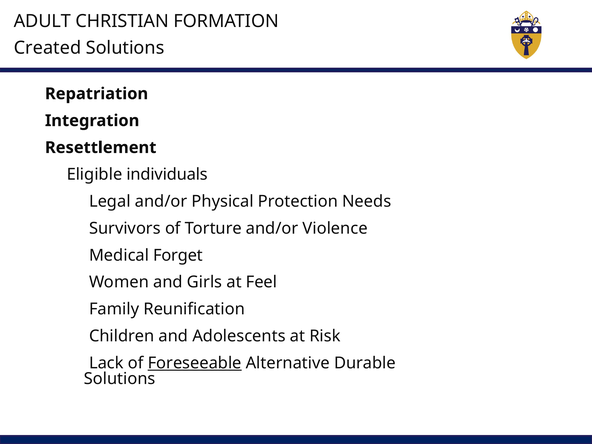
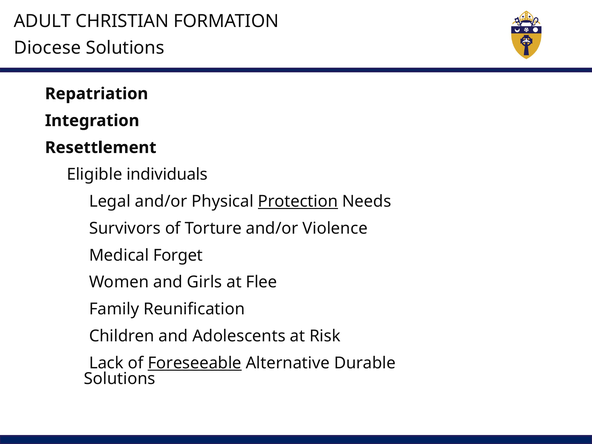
Created: Created -> Diocese
Protection underline: none -> present
Feel: Feel -> Flee
